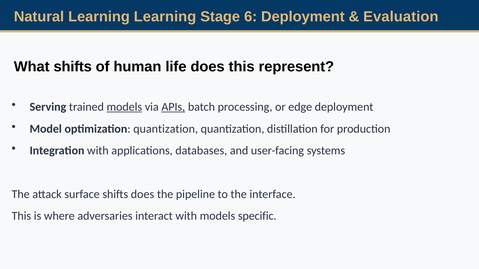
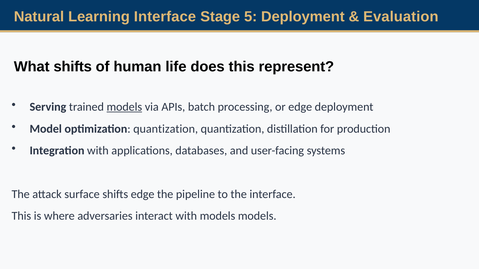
Learning Learning: Learning -> Interface
6: 6 -> 5
APIs underline: present -> none
shifts does: does -> edge
models specific: specific -> models
